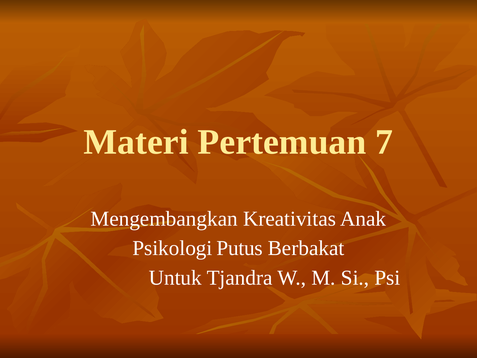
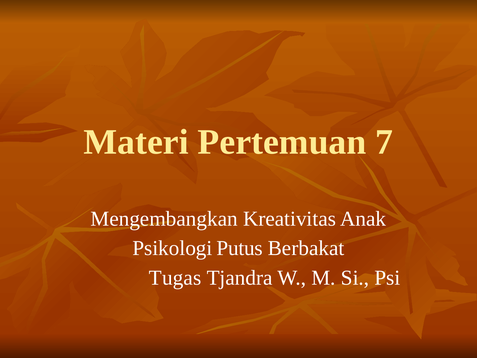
Untuk: Untuk -> Tugas
